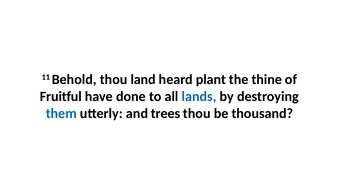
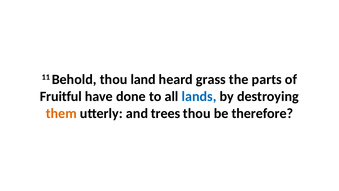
plant: plant -> grass
thine: thine -> parts
them colour: blue -> orange
thousand: thousand -> therefore
